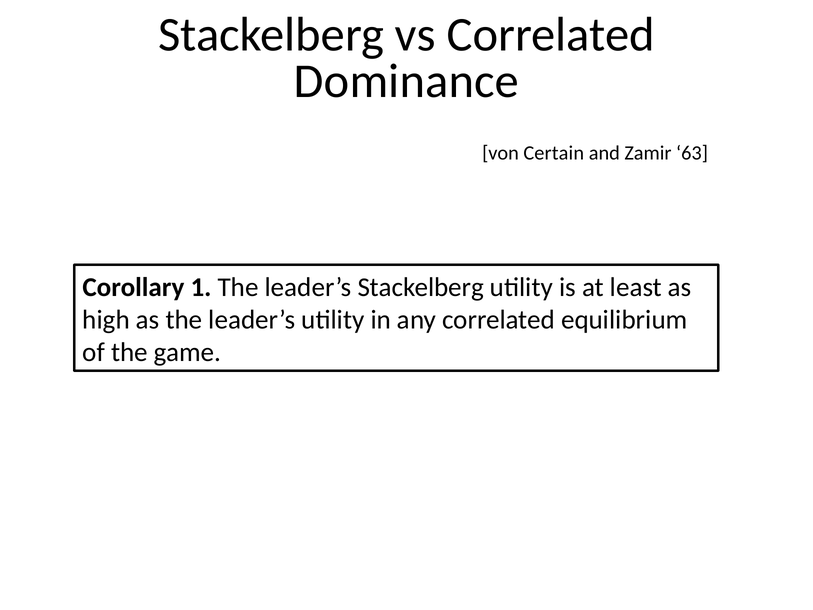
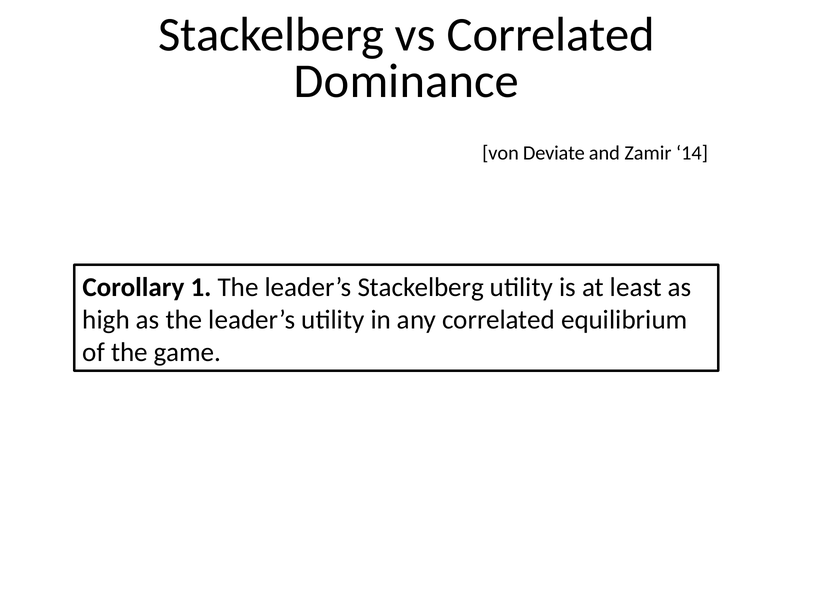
Certain: Certain -> Deviate
63: 63 -> 14
